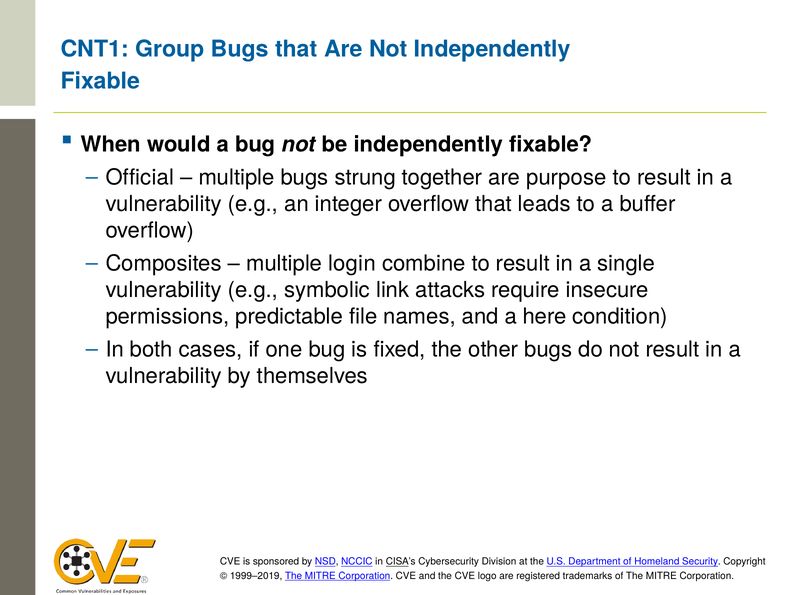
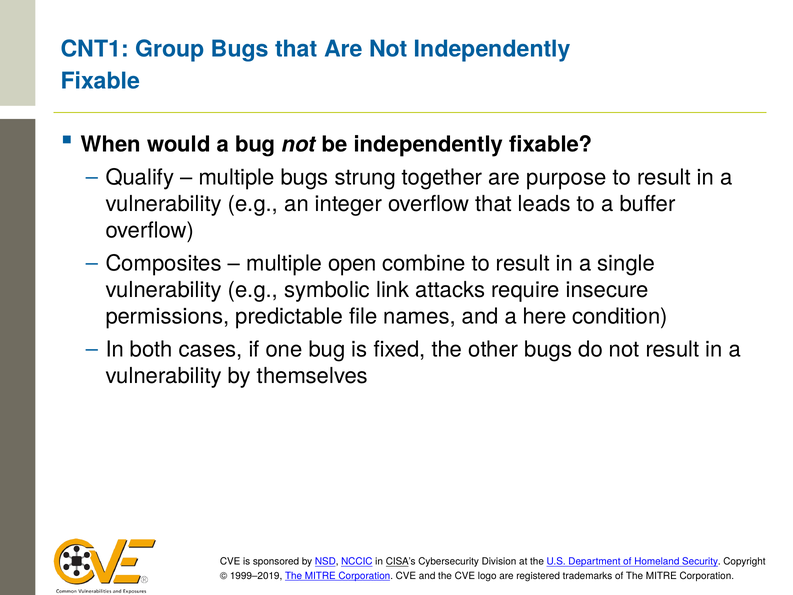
Official: Official -> Qualify
login: login -> open
